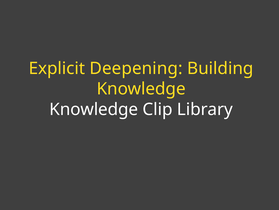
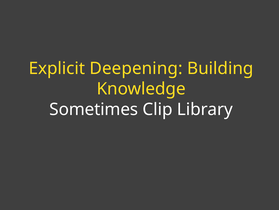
Knowledge at (94, 109): Knowledge -> Sometimes
